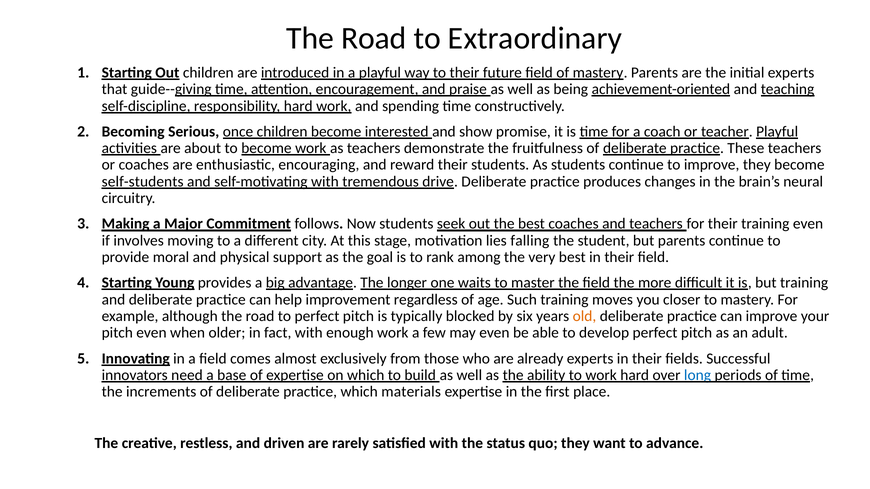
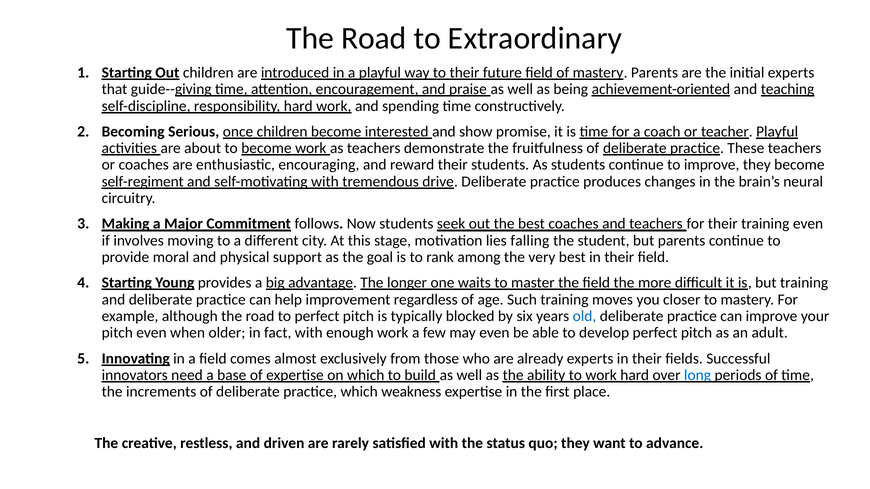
self-students: self-students -> self-regiment
old colour: orange -> blue
materials: materials -> weakness
